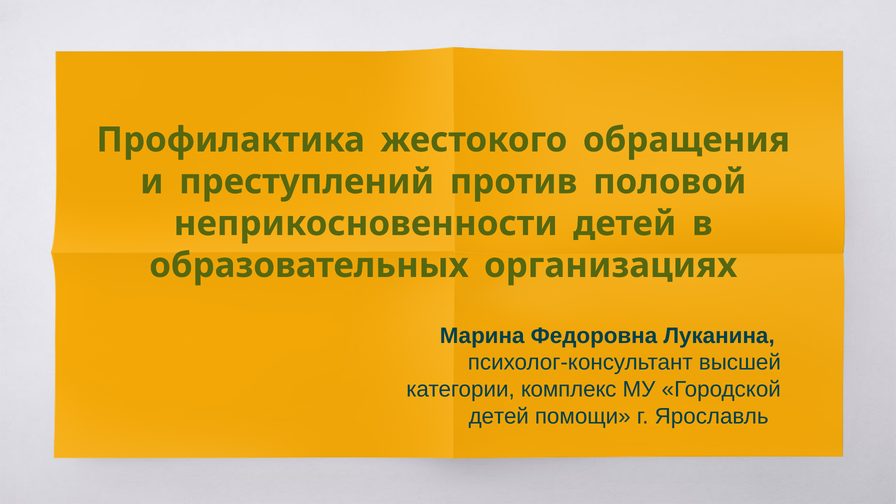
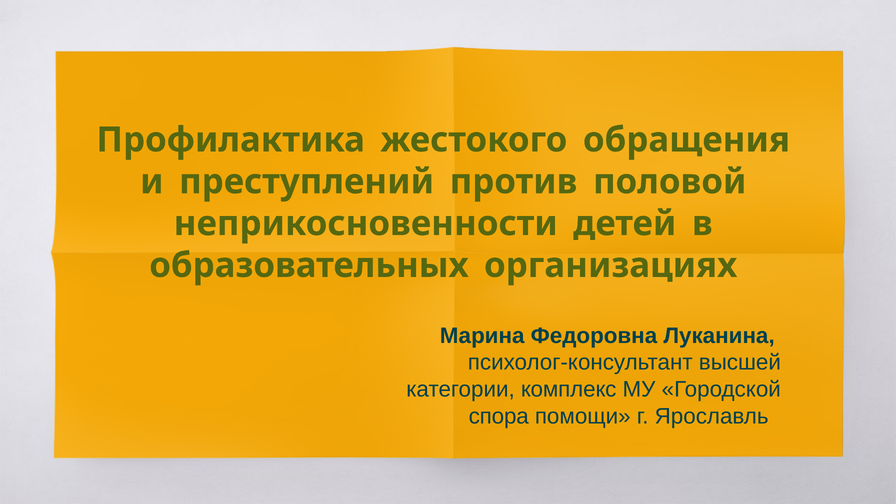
детей at (499, 416): детей -> спора
